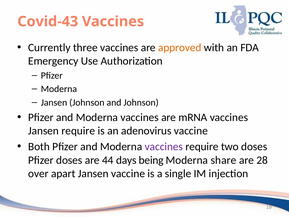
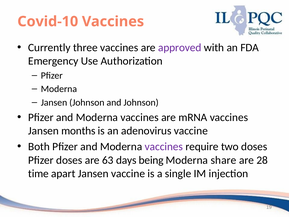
Covid-43: Covid-43 -> Covid-10
approved colour: orange -> purple
Jansen require: require -> months
44: 44 -> 63
over: over -> time
